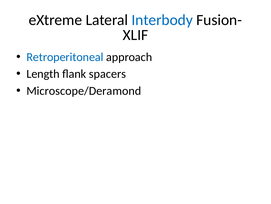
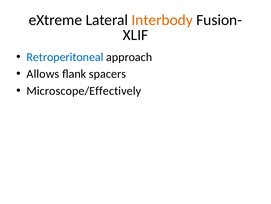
Interbody colour: blue -> orange
Length: Length -> Allows
Microscope/Deramond: Microscope/Deramond -> Microscope/Effectively
